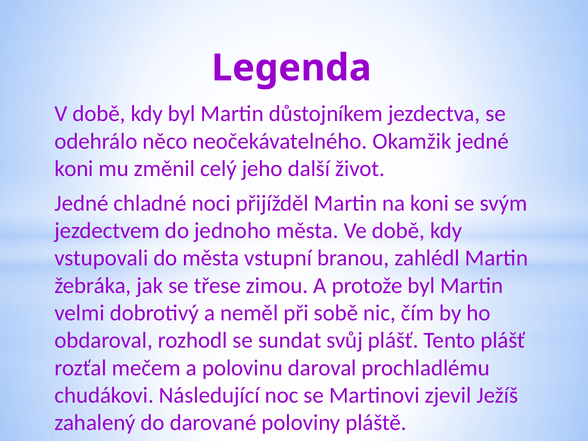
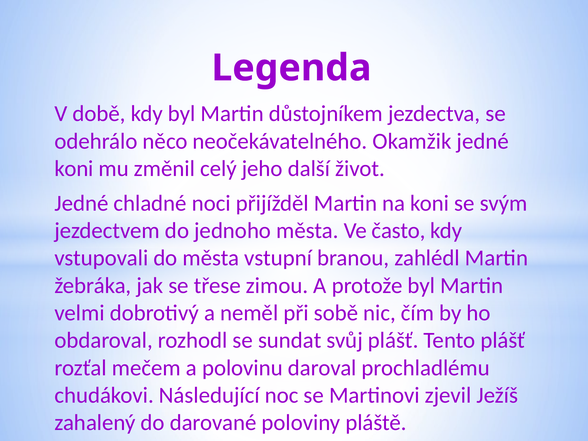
Ve době: době -> často
